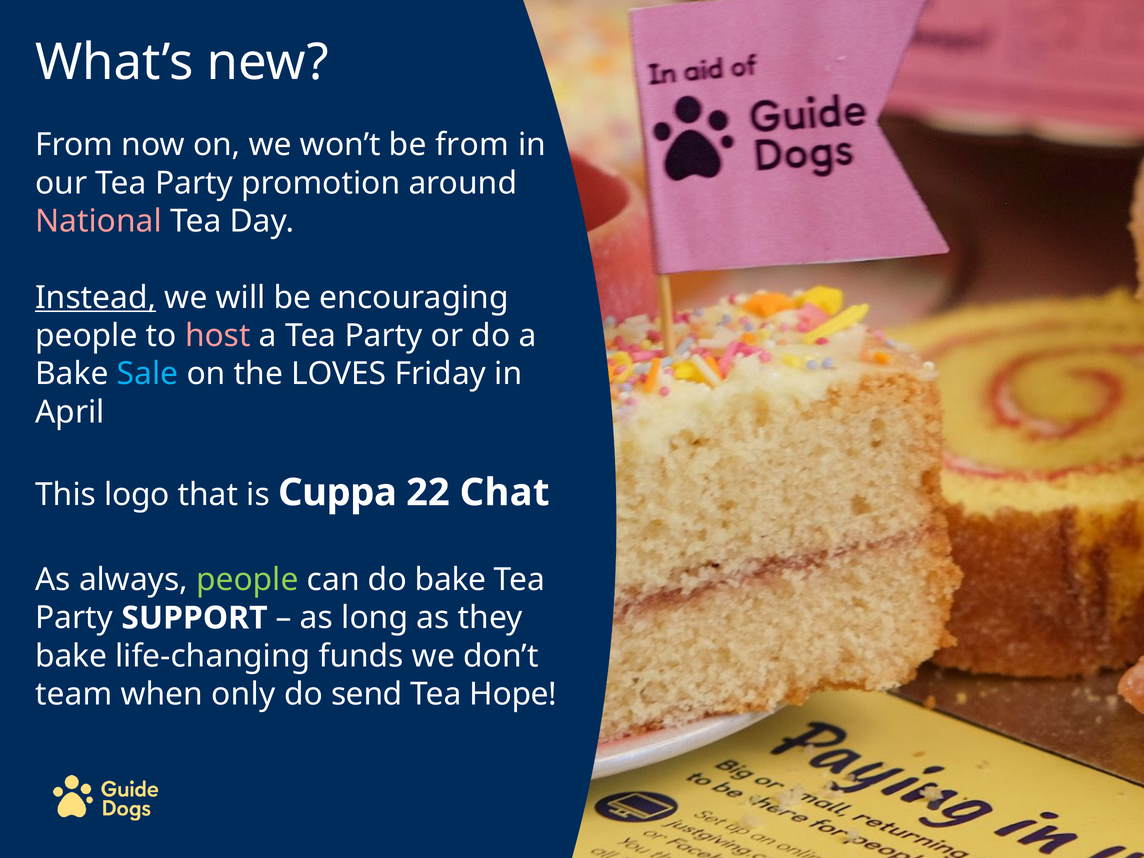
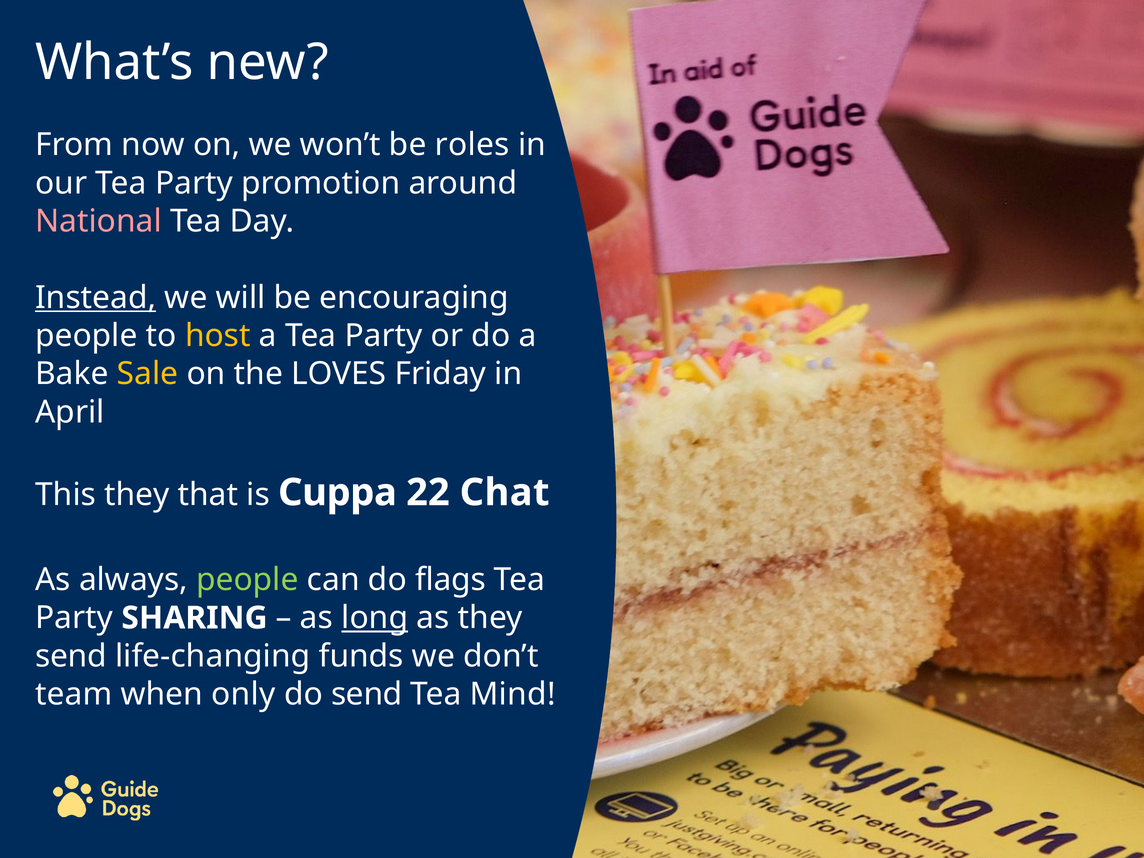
be from: from -> roles
host colour: pink -> yellow
Sale colour: light blue -> yellow
This logo: logo -> they
do bake: bake -> flags
SUPPORT: SUPPORT -> SHARING
long underline: none -> present
bake at (71, 656): bake -> send
Hope: Hope -> Mind
